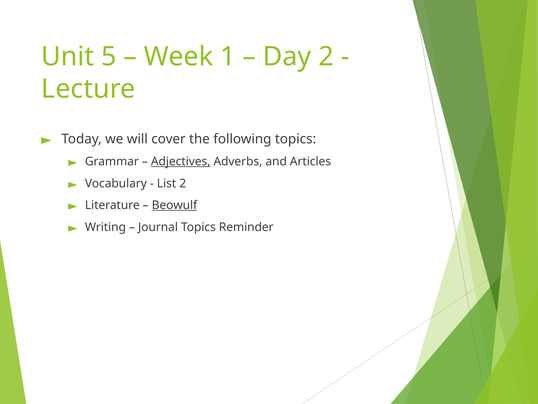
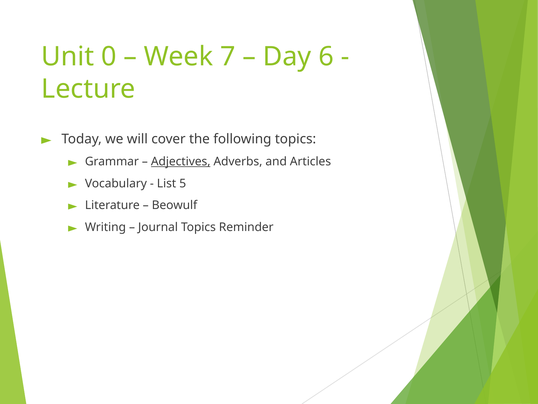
5: 5 -> 0
1: 1 -> 7
Day 2: 2 -> 6
List 2: 2 -> 5
Beowulf underline: present -> none
